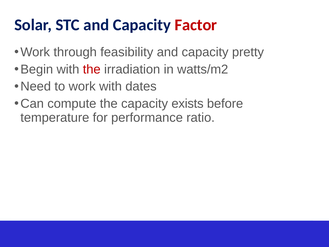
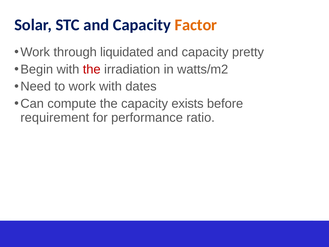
Factor colour: red -> orange
feasibility: feasibility -> liquidated
temperature: temperature -> requirement
